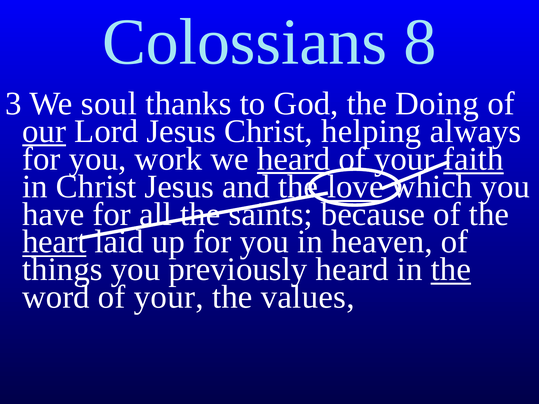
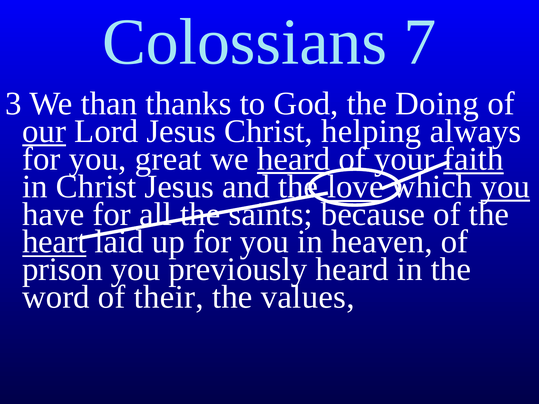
8: 8 -> 7
soul: soul -> than
work: work -> great
you at (505, 187) underline: none -> present
things: things -> prison
the at (451, 270) underline: present -> none
word of your: your -> their
